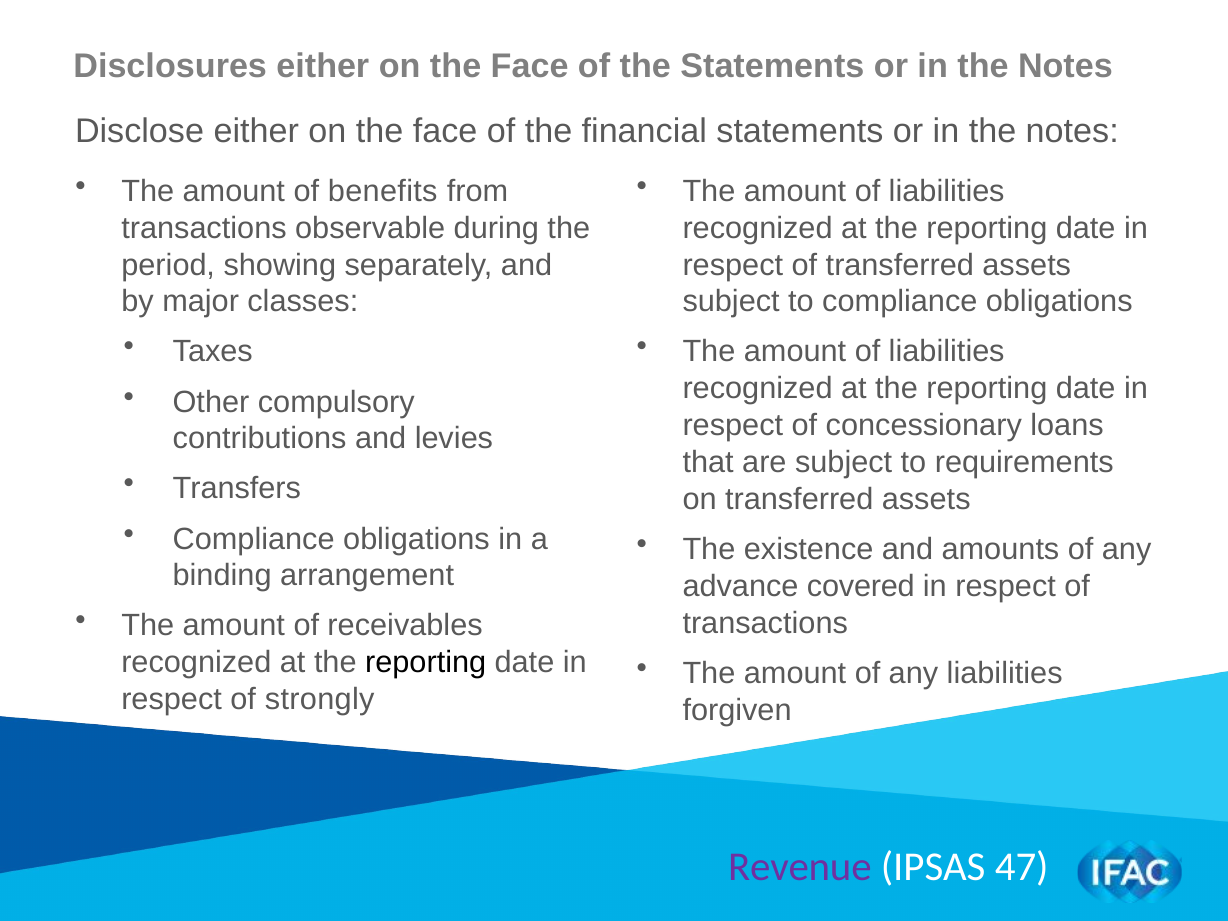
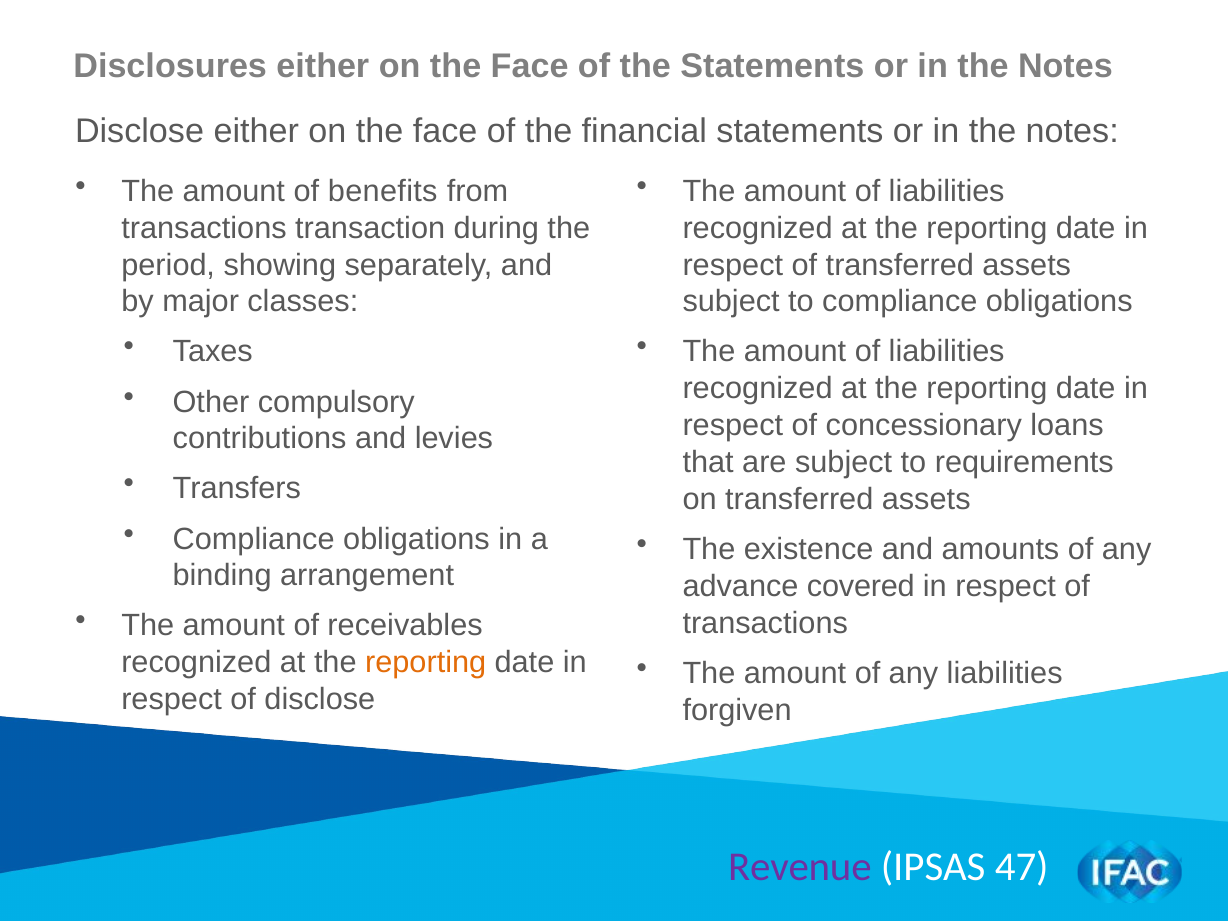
observable: observable -> transaction
reporting at (426, 663) colour: black -> orange
of strongly: strongly -> disclose
